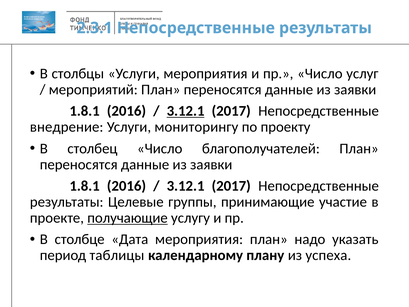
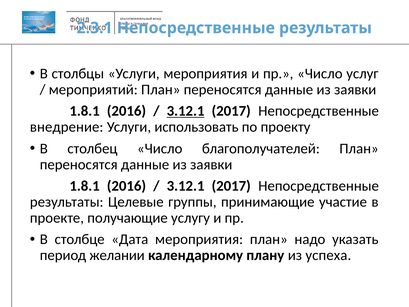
мониторингу: мониторингу -> использовать
получающие underline: present -> none
таблицы: таблицы -> желании
